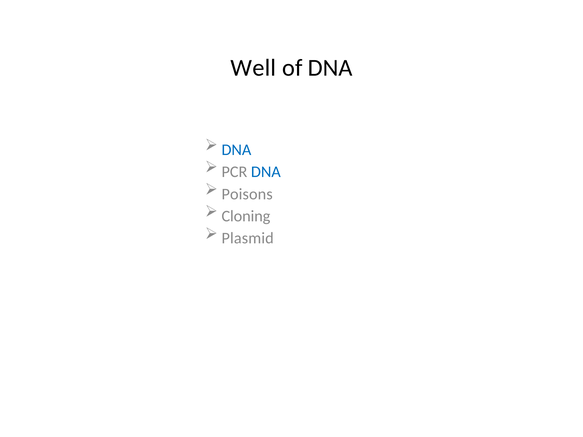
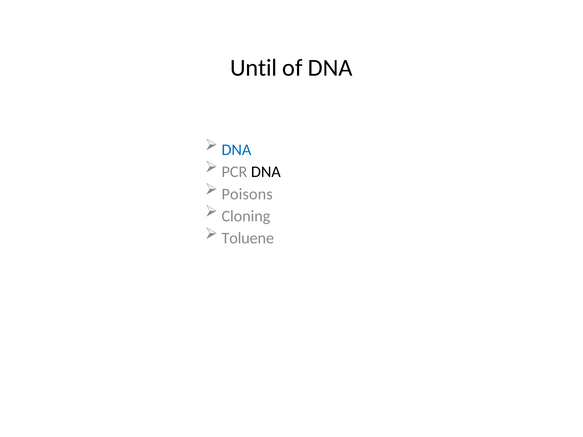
Well: Well -> Until
DNA at (266, 172) colour: blue -> black
Plasmid: Plasmid -> Toluene
